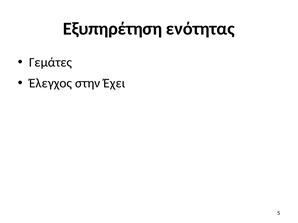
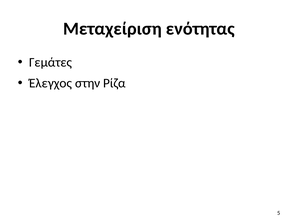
Εξυπηρέτηση: Εξυπηρέτηση -> Μεταχείριση
Έχει: Έχει -> Ρίζα
